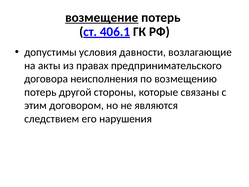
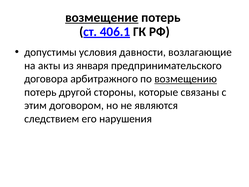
правах: правах -> января
неисполнения: неисполнения -> арбитражного
возмещению underline: none -> present
